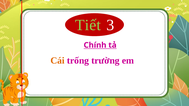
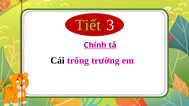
Cái colour: orange -> black
